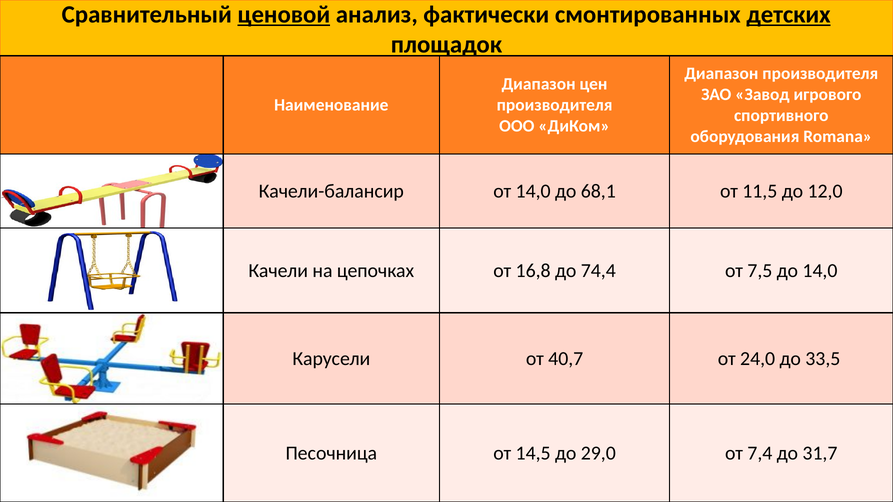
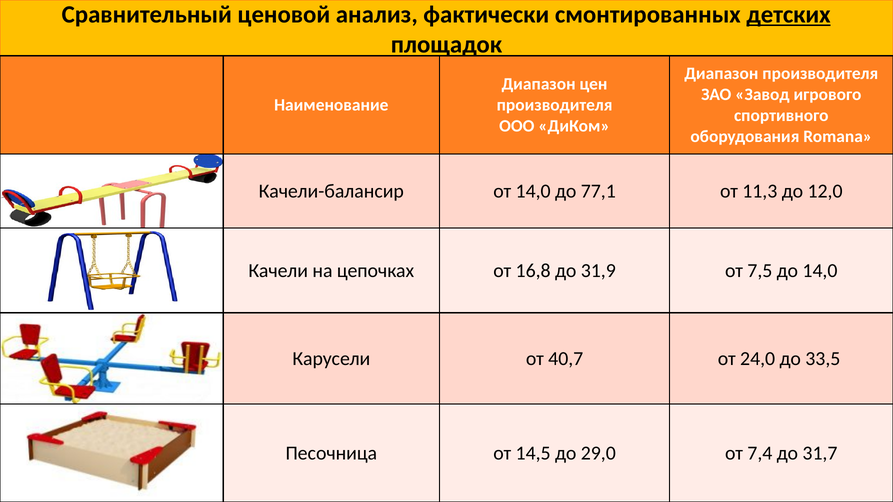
ценовой underline: present -> none
68,1: 68,1 -> 77,1
11,5: 11,5 -> 11,3
74,4: 74,4 -> 31,9
